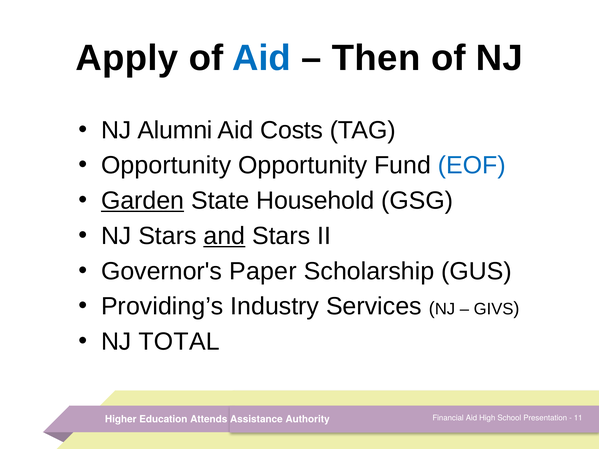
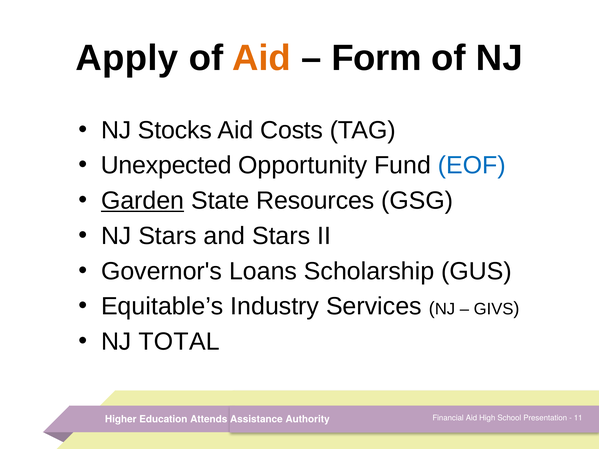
Aid at (262, 58) colour: blue -> orange
Then: Then -> Form
Alumni: Alumni -> Stocks
Opportunity at (166, 165): Opportunity -> Unexpected
Household: Household -> Resources
and underline: present -> none
Paper: Paper -> Loans
Providing’s: Providing’s -> Equitable’s
